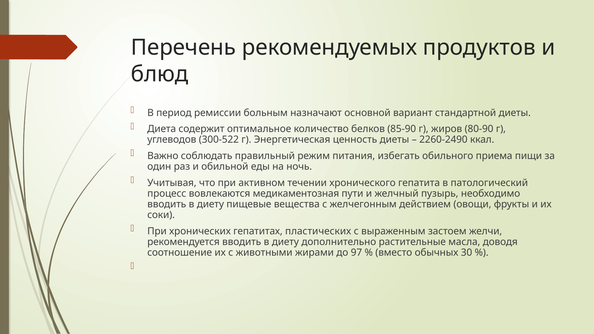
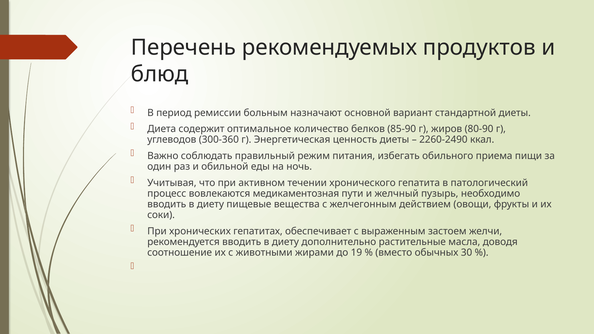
300-522: 300-522 -> 300-360
пластических: пластических -> обеспечивает
97: 97 -> 19
